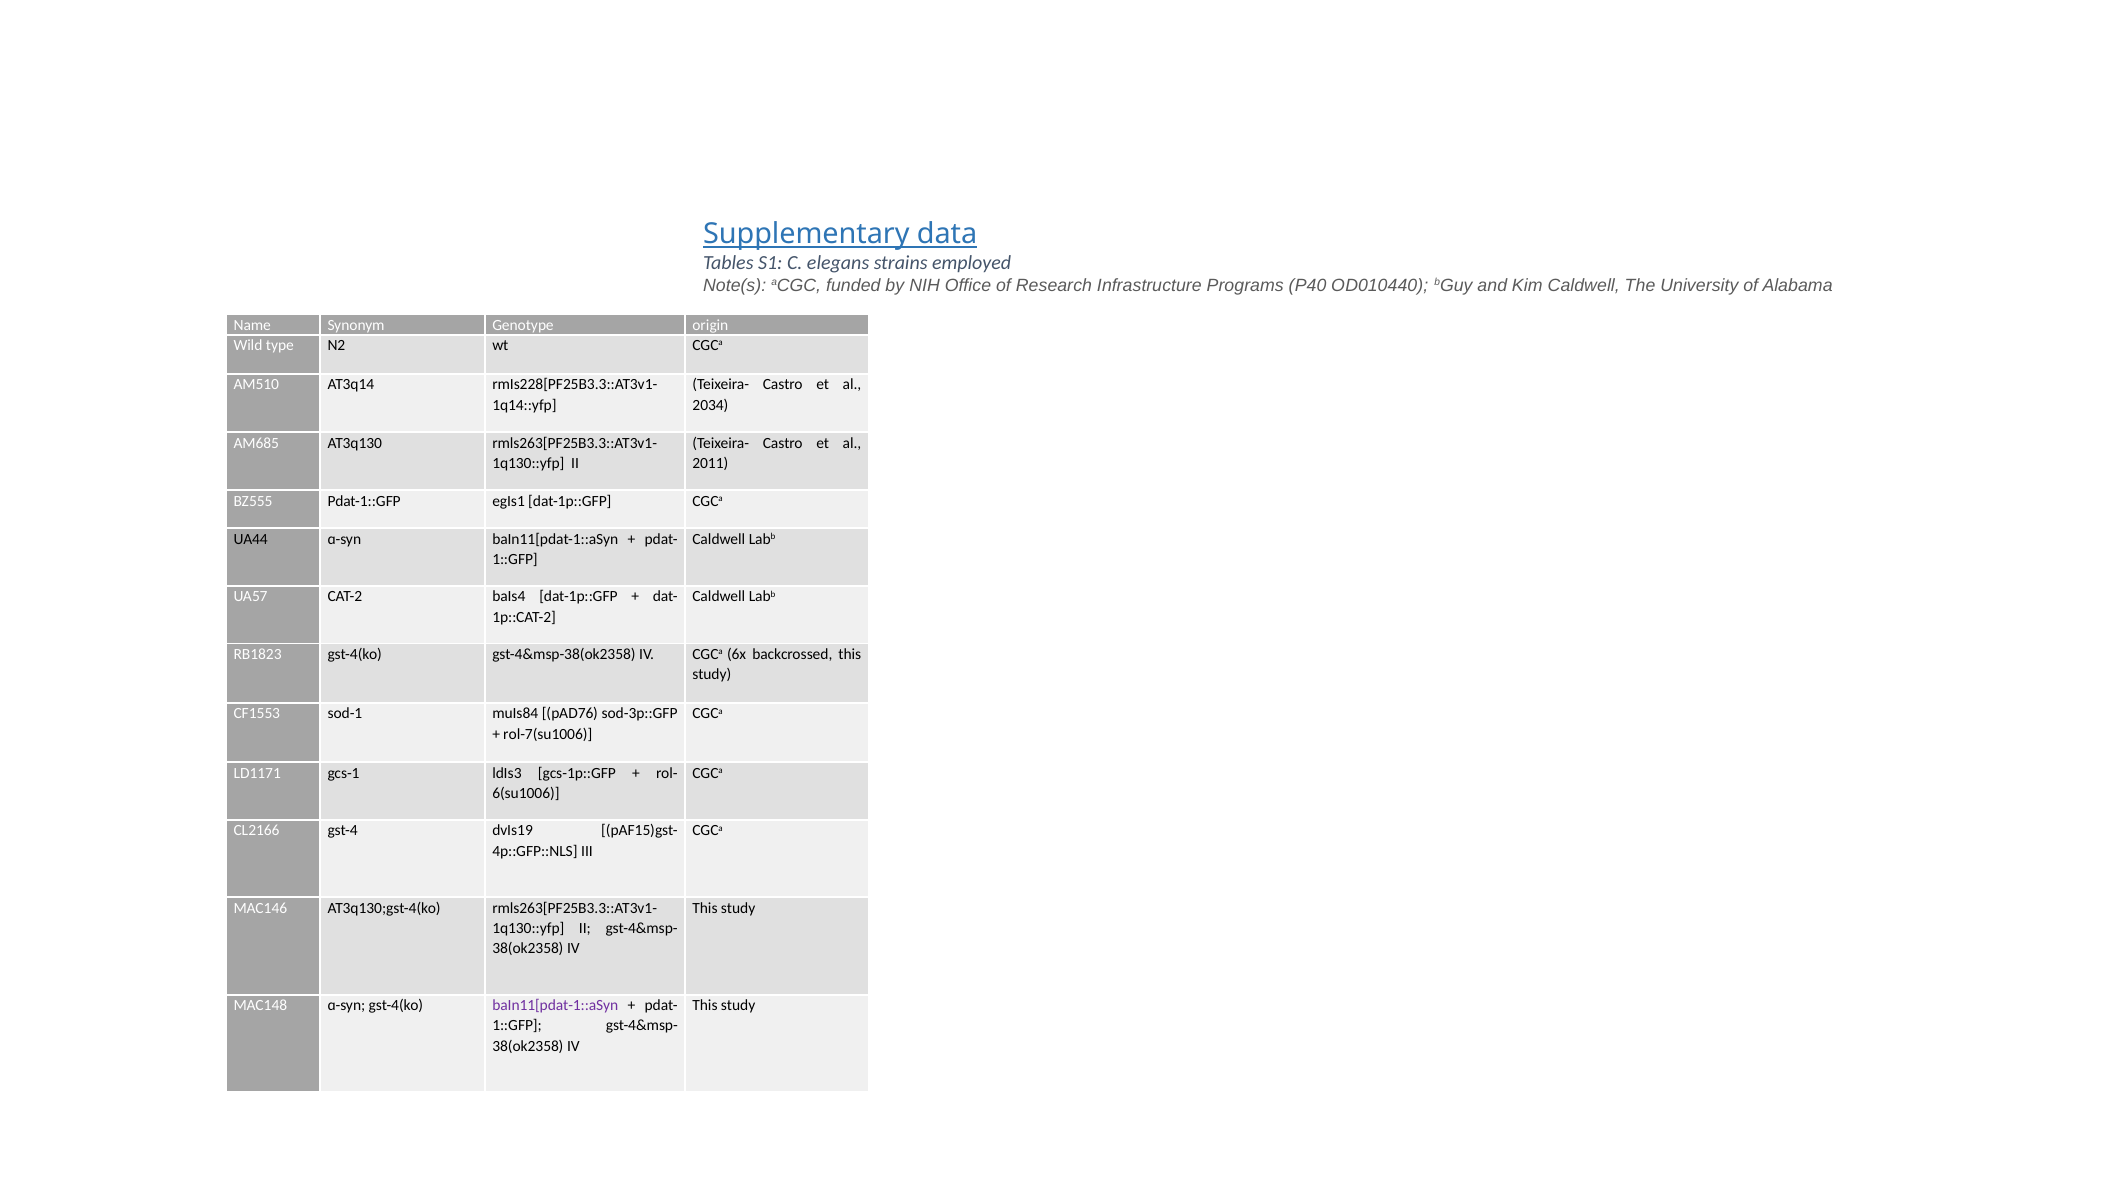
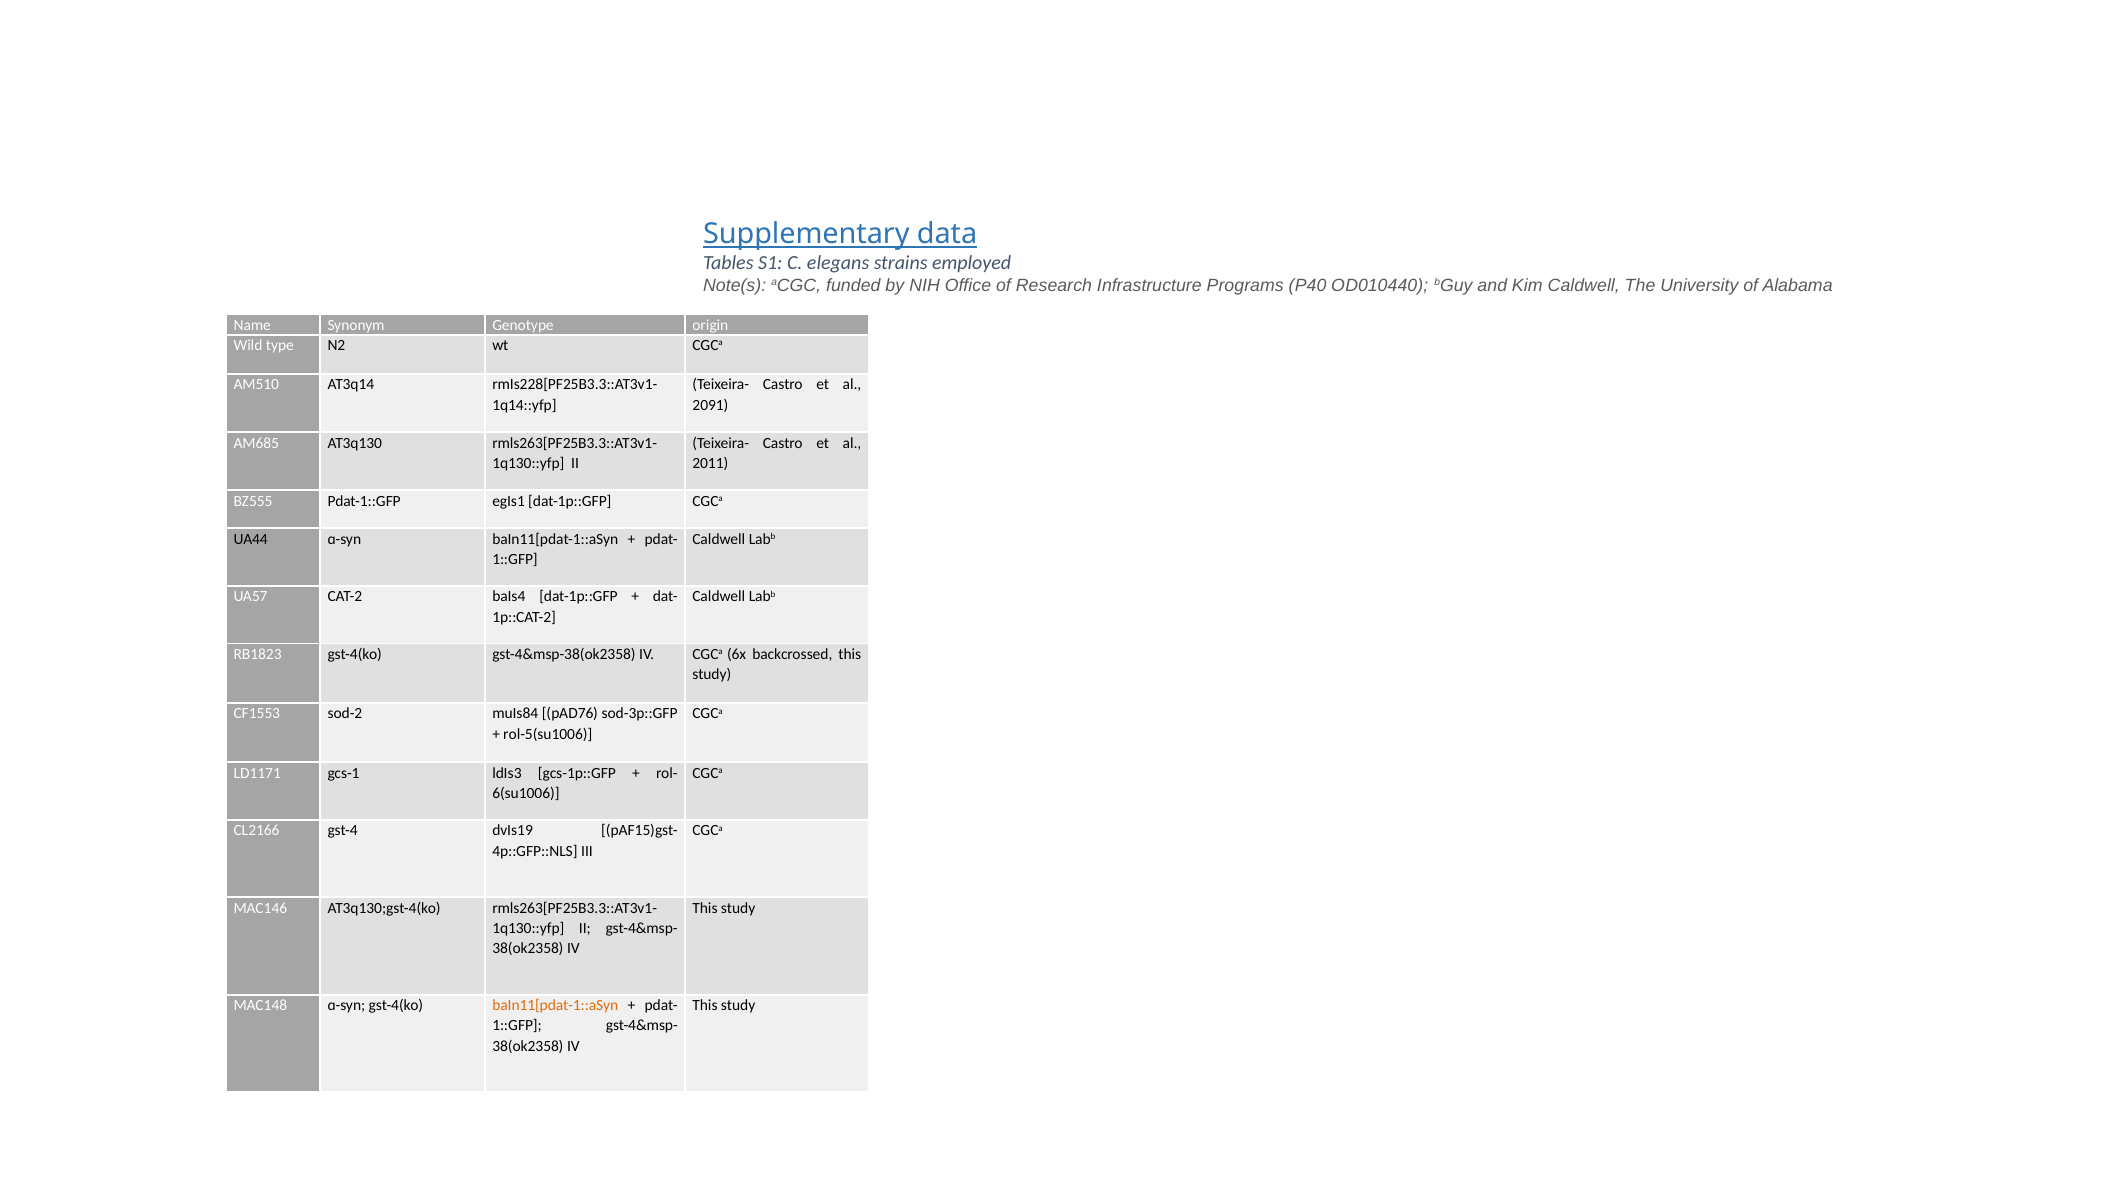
2034: 2034 -> 2091
sod-1: sod-1 -> sod-2
rol-7(su1006: rol-7(su1006 -> rol-5(su1006
baIn11[pdat-1::aSyn at (555, 1005) colour: purple -> orange
